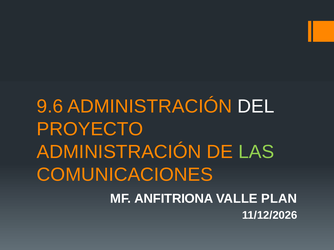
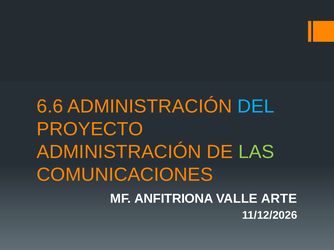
9.6: 9.6 -> 6.6
DEL colour: white -> light blue
PLAN: PLAN -> ARTE
